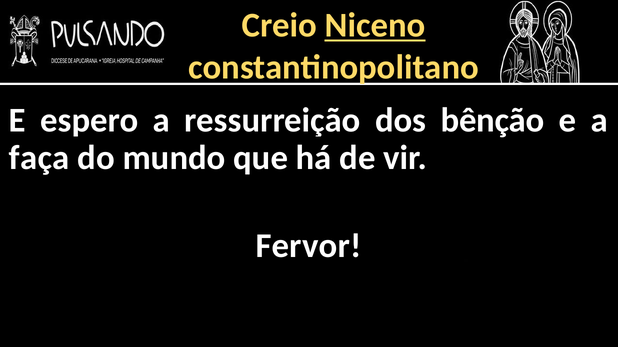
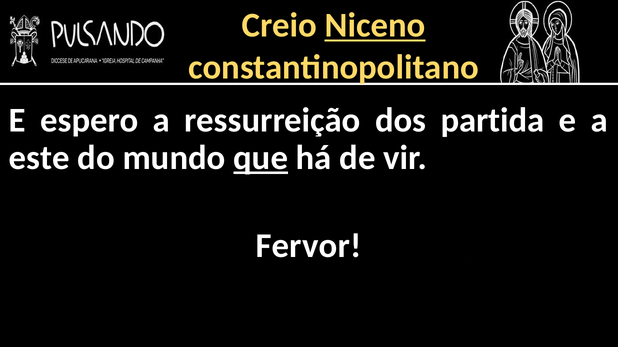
bênção: bênção -> partida
faça: faça -> este
que underline: none -> present
